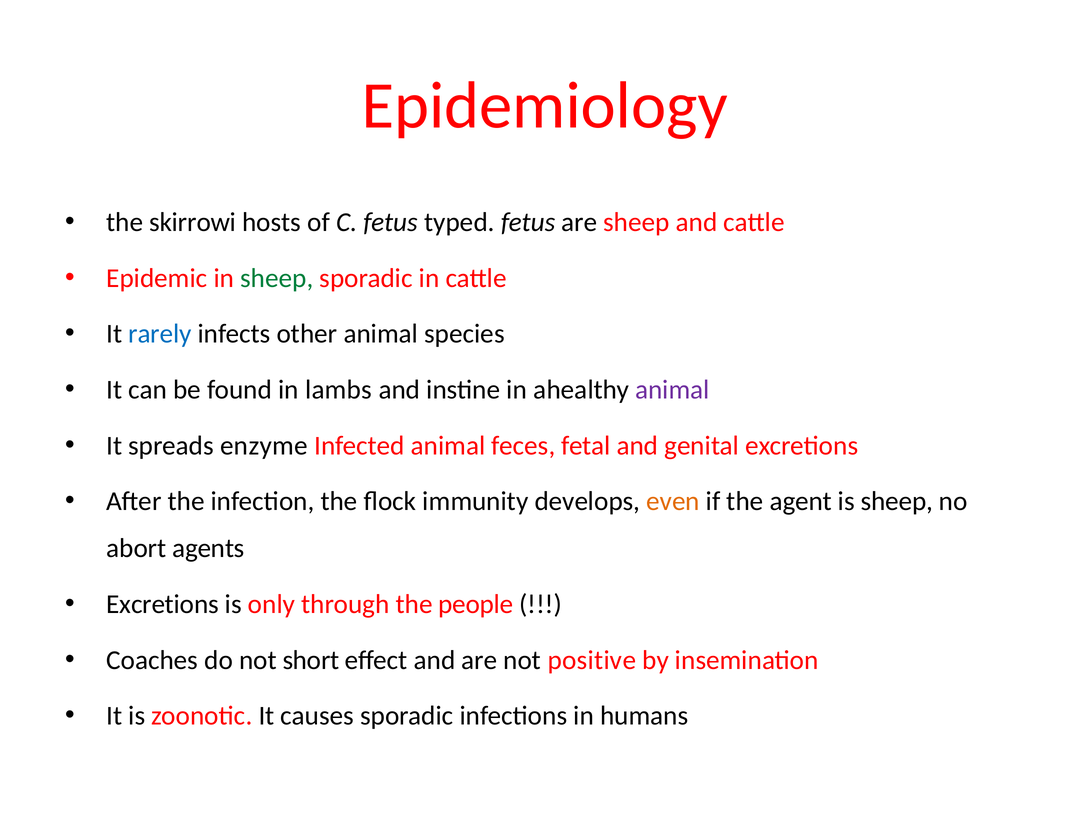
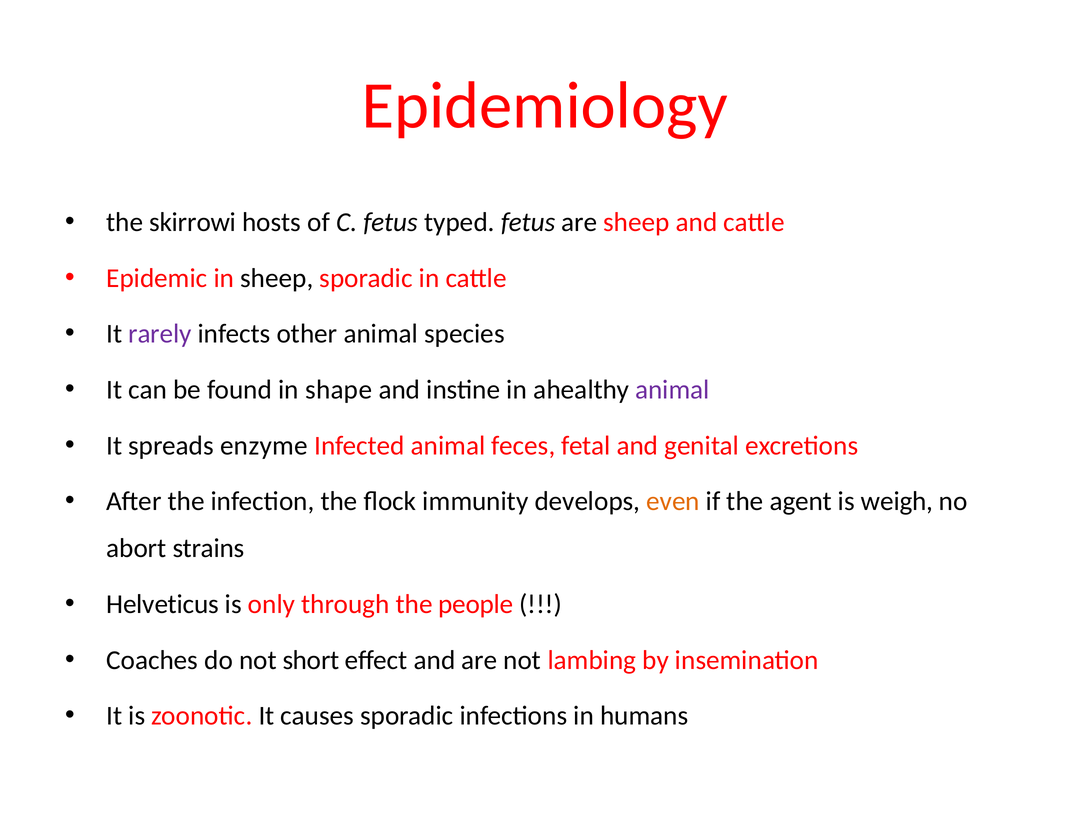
sheep at (277, 278) colour: green -> black
rarely colour: blue -> purple
lambs: lambs -> shape
is sheep: sheep -> weigh
agents: agents -> strains
Excretions at (163, 604): Excretions -> Helveticus
positive: positive -> lambing
